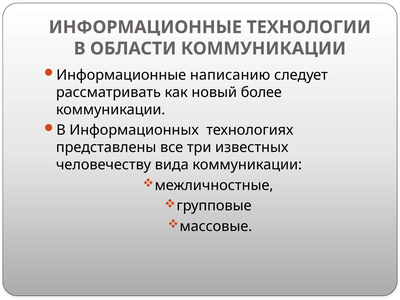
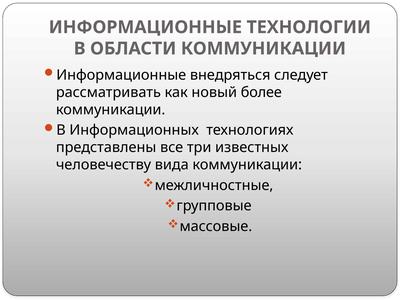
написанию: написанию -> внедряться
